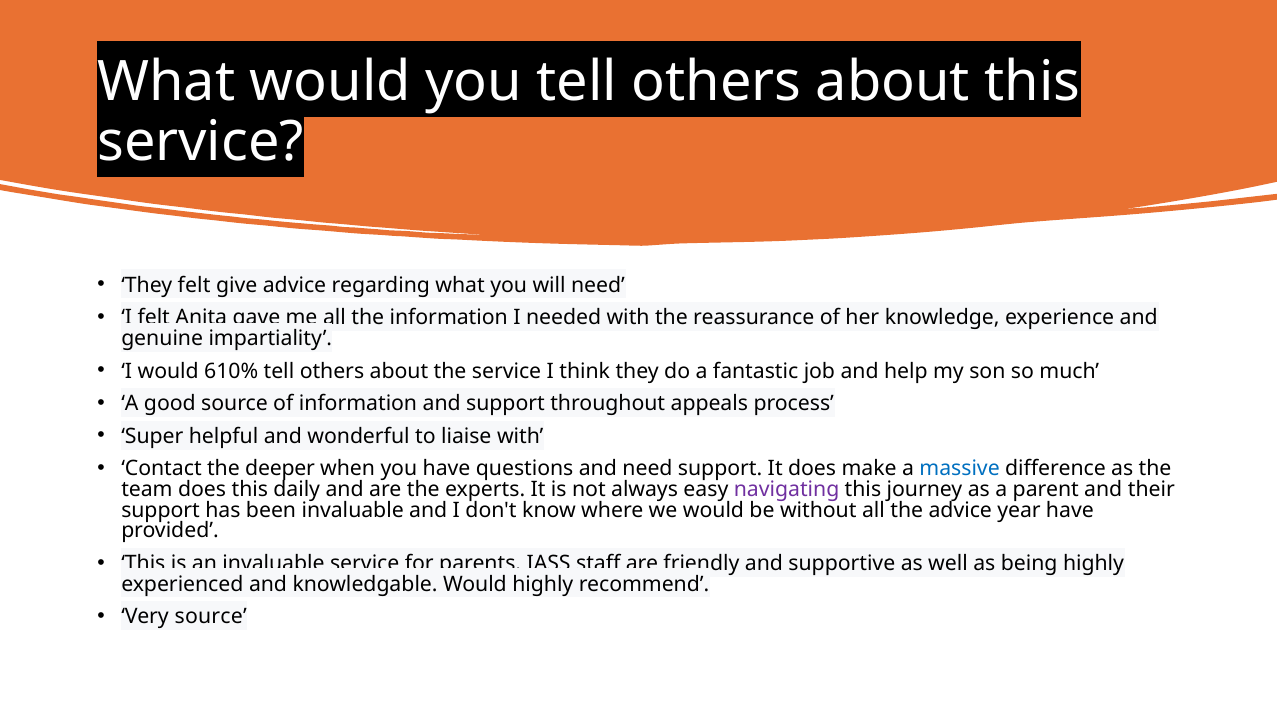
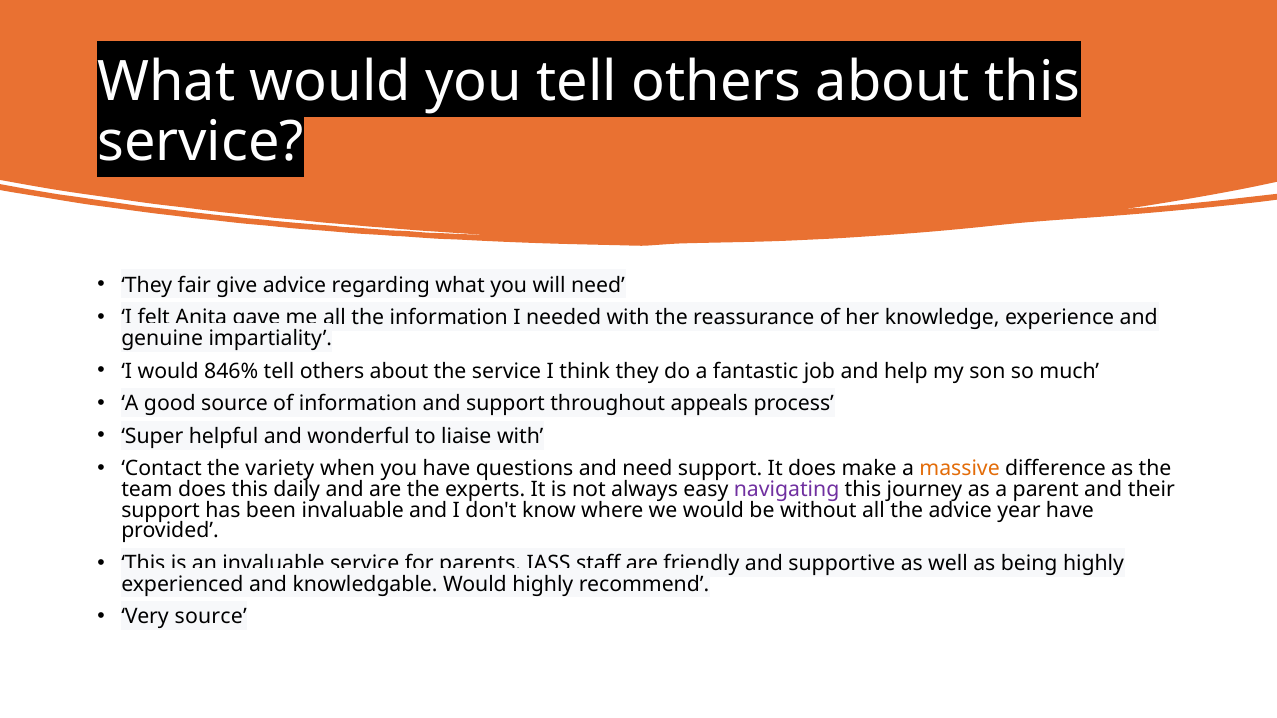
They felt: felt -> fair
610%: 610% -> 846%
deeper: deeper -> variety
massive colour: blue -> orange
